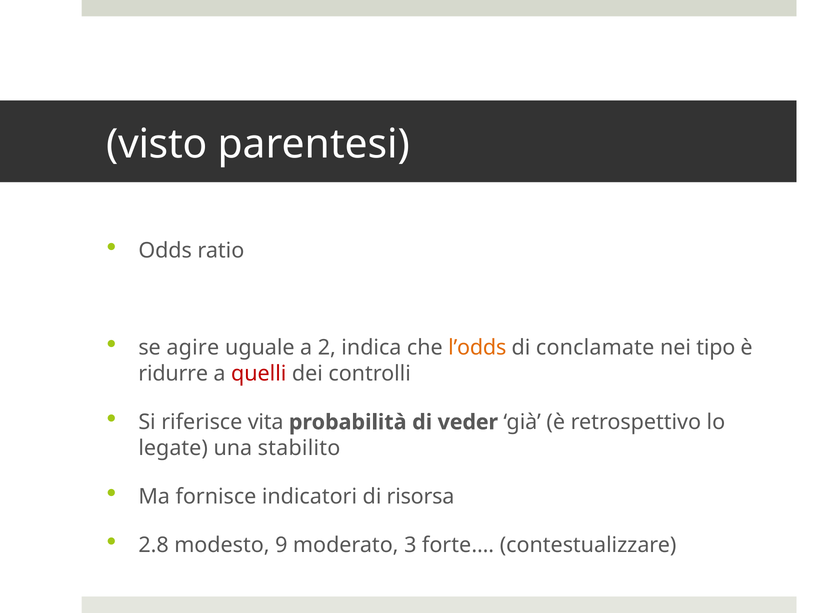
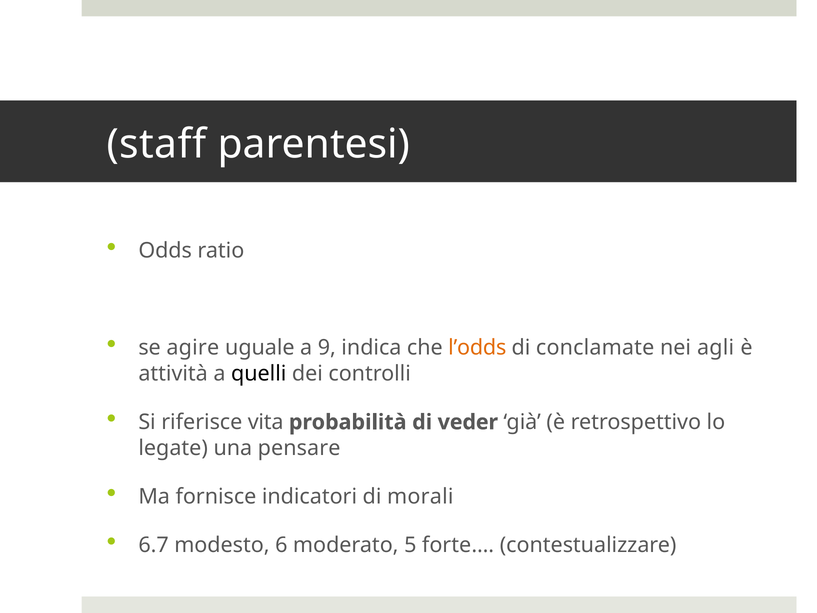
visto: visto -> staff
2: 2 -> 9
tipo: tipo -> agli
ridurre: ridurre -> attività
quelli colour: red -> black
stabilito: stabilito -> pensare
risorsa: risorsa -> morali
2.8: 2.8 -> 6.7
9: 9 -> 6
3: 3 -> 5
